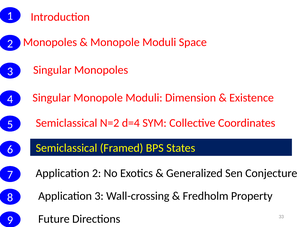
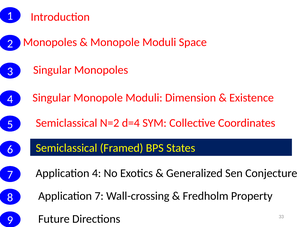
Application 2: 2 -> 4
Application 3: 3 -> 7
